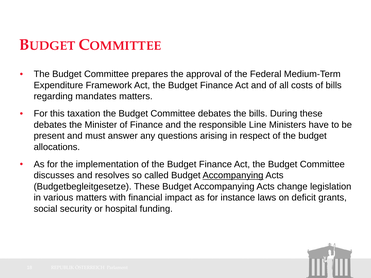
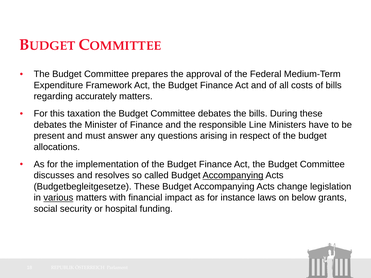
mandates: mandates -> accurately
various underline: none -> present
deficit: deficit -> below
